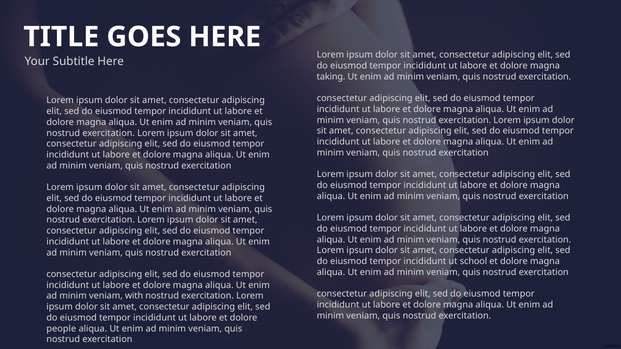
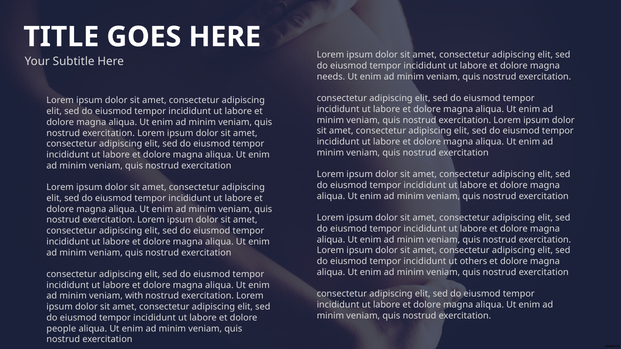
taking: taking -> needs
school: school -> others
